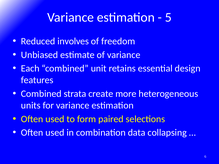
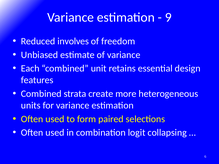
5: 5 -> 9
data: data -> logit
